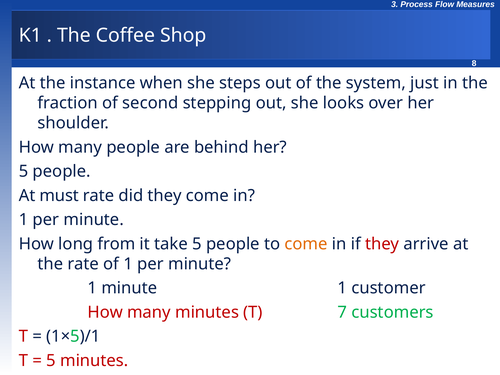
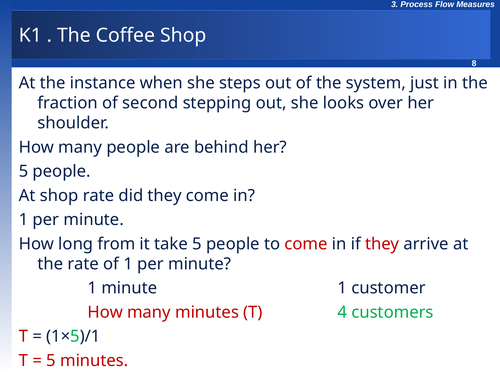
At must: must -> shop
come at (306, 244) colour: orange -> red
7: 7 -> 4
